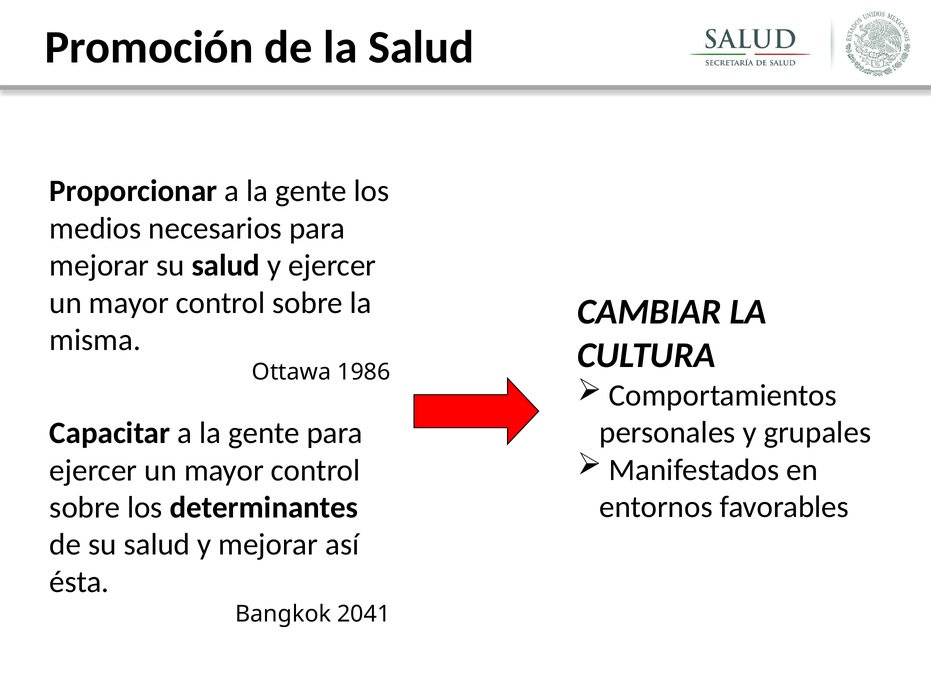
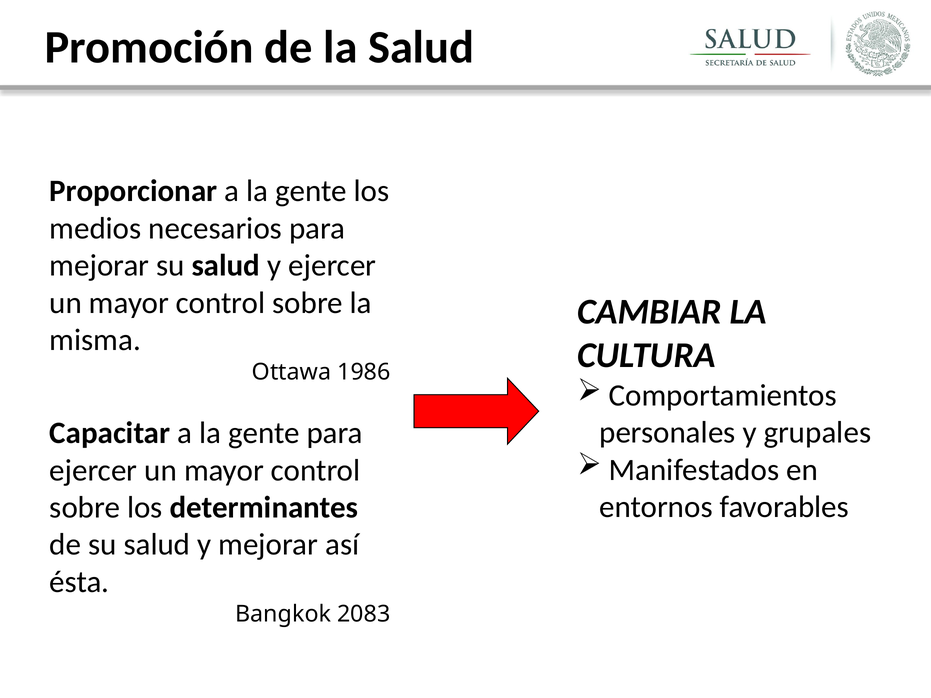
2041: 2041 -> 2083
